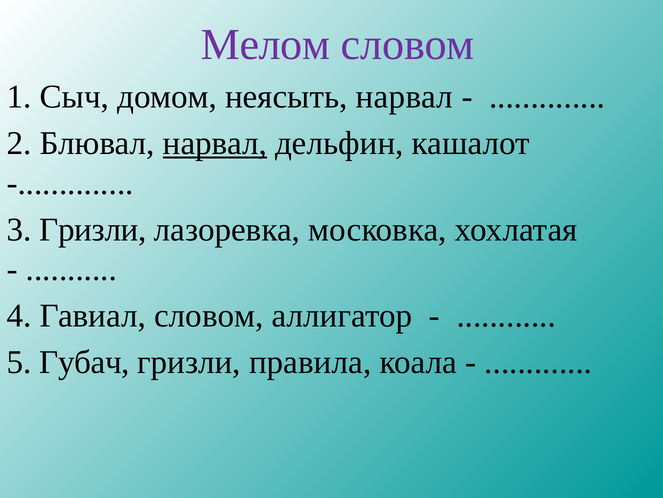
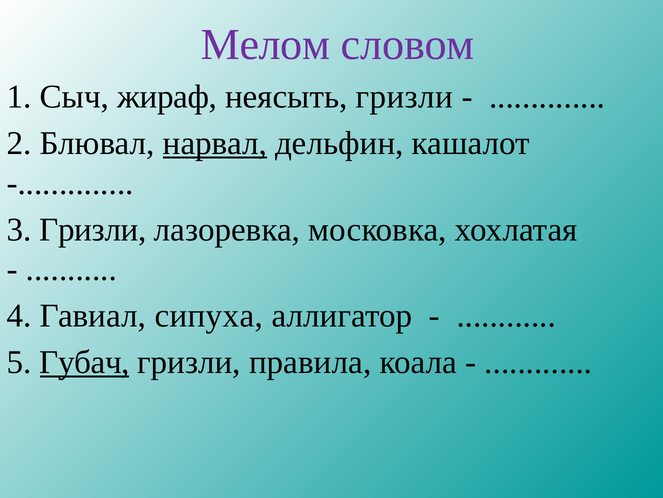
домом: домом -> жираф
неясыть нарвал: нарвал -> гризли
Гавиал словом: словом -> сипуха
Губач underline: none -> present
